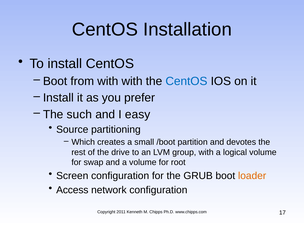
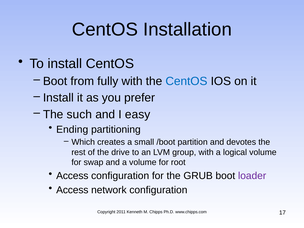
from with: with -> fully
Source: Source -> Ending
Screen at (72, 176): Screen -> Access
loader colour: orange -> purple
